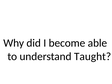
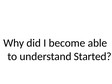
Taught: Taught -> Started
